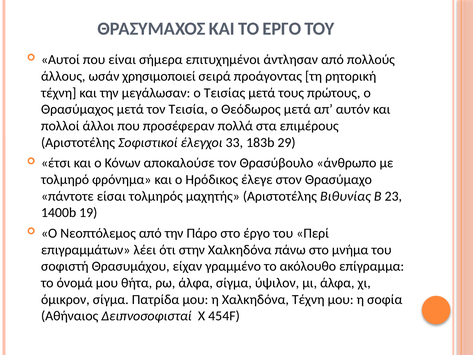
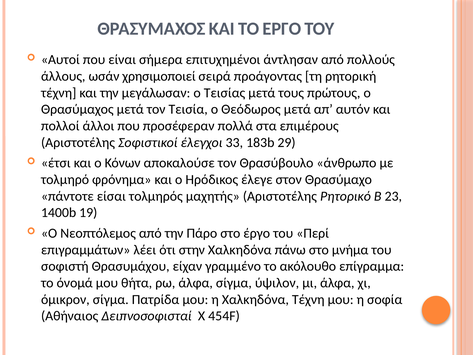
Βιθυνίας: Βιθυνίας -> Ρητορικό
